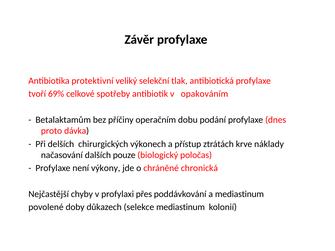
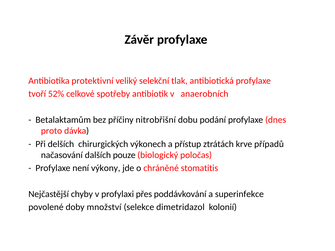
69%: 69% -> 52%
opakováním: opakováním -> anaerobních
operačním: operačním -> nitrobřišní
náklady: náklady -> případů
chronická: chronická -> stomatitis
a mediastinum: mediastinum -> superinfekce
důkazech: důkazech -> množství
selekce mediastinum: mediastinum -> dimetridazol
